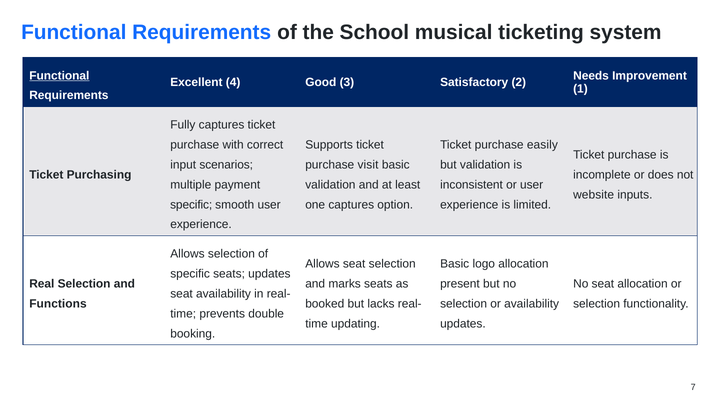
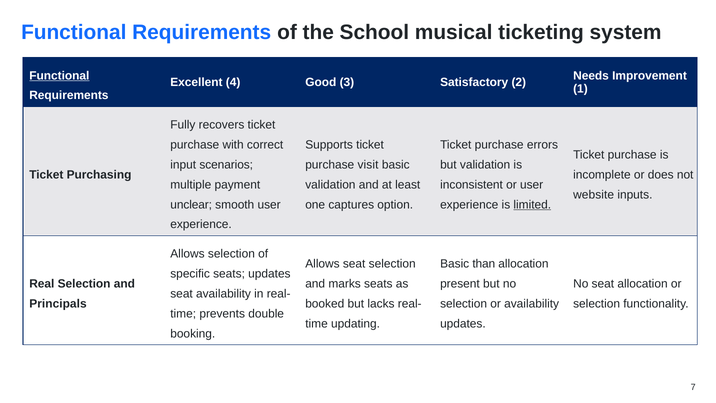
Fully captures: captures -> recovers
easily: easily -> errors
specific at (191, 204): specific -> unclear
limited underline: none -> present
logo: logo -> than
Functions: Functions -> Principals
